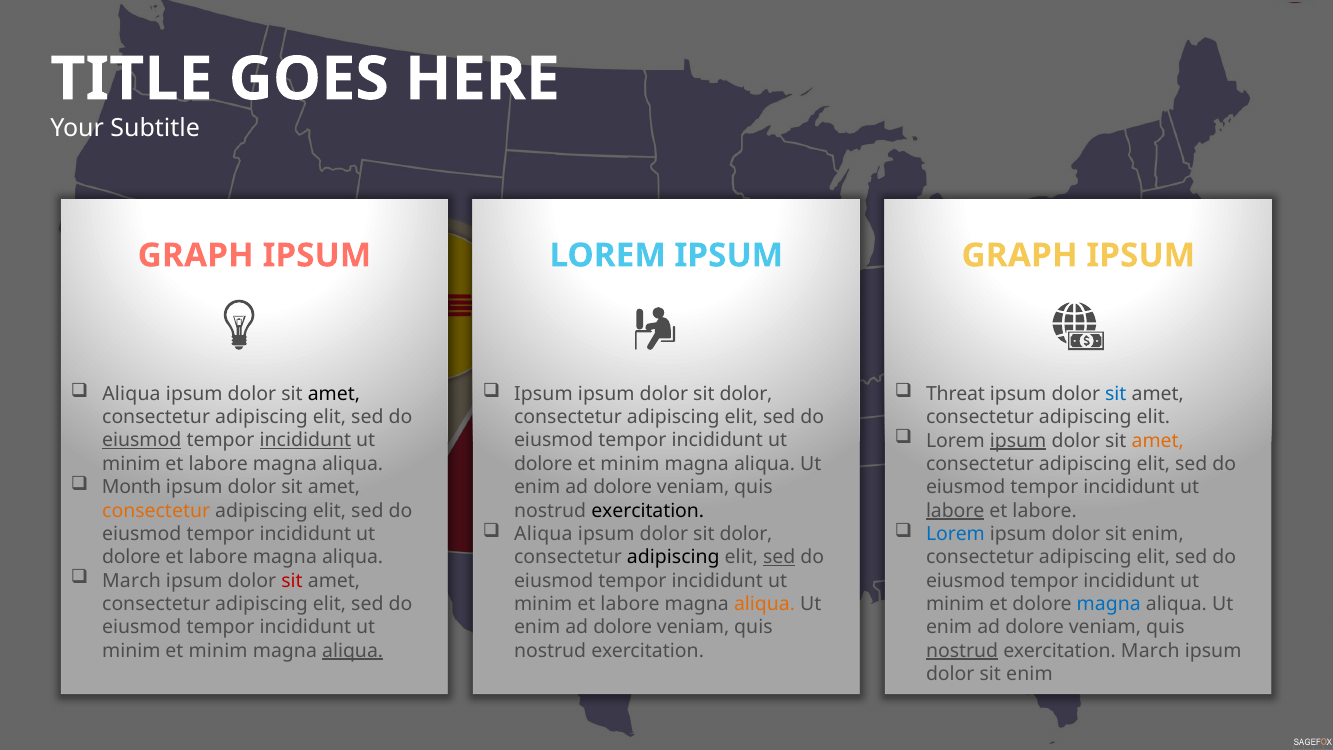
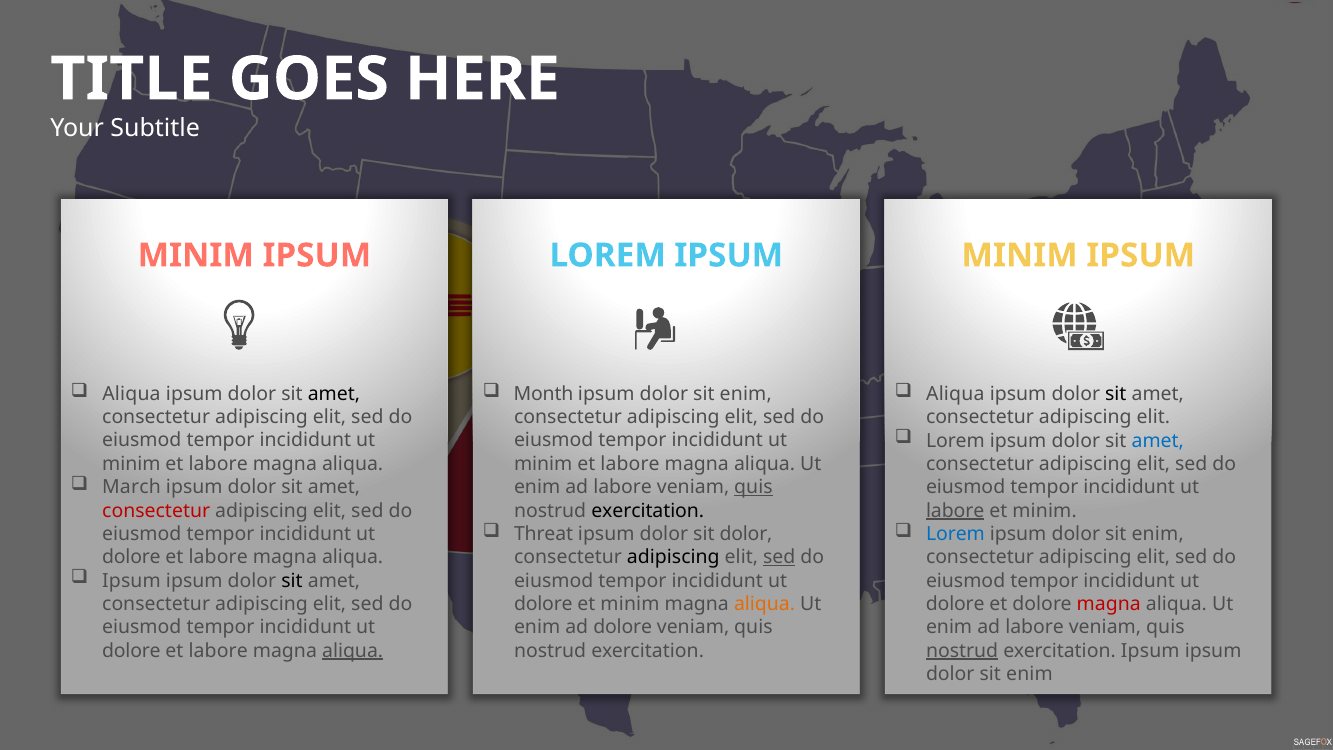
GRAPH at (196, 255): GRAPH -> MINIM
GRAPH at (1020, 255): GRAPH -> MINIM
Ipsum at (543, 394): Ipsum -> Month
dolor at (746, 394): dolor -> enim
Threat at (955, 394): Threat -> Aliqua
sit at (1116, 394) colour: blue -> black
ipsum at (1018, 440) underline: present -> none
amet at (1158, 440) colour: orange -> blue
eiusmod at (142, 440) underline: present -> none
incididunt at (305, 440) underline: present -> none
dolore at (543, 464): dolore -> minim
minim at (630, 464): minim -> labore
Month: Month -> March
dolore at (623, 487): dolore -> labore
quis at (753, 487) underline: none -> present
consectetur at (156, 510) colour: orange -> red
labore at (1045, 510): labore -> minim
Aliqua at (543, 534): Aliqua -> Threat
March at (131, 580): March -> Ipsum
sit at (292, 580) colour: red -> black
minim at (543, 604): minim -> dolore
labore at (630, 604): labore -> minim
minim at (955, 604): minim -> dolore
magna at (1109, 604) colour: blue -> red
dolore at (1035, 627): dolore -> labore
minim at (131, 650): minim -> dolore
minim at (218, 650): minim -> labore
exercitation March: March -> Ipsum
